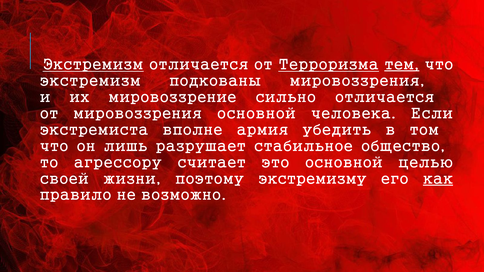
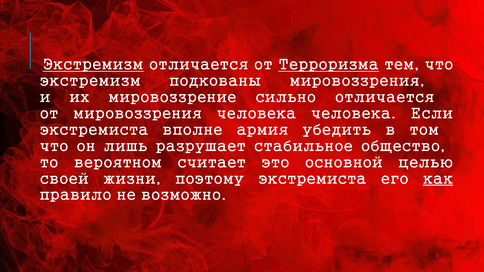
тем underline: present -> none
мировоззрения основной: основной -> человека
агрессору: агрессору -> вероятном
поэтому экстремизму: экстремизму -> экстремиста
